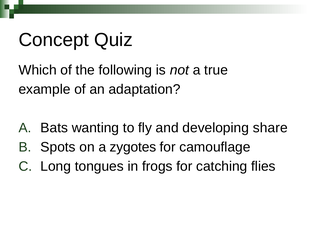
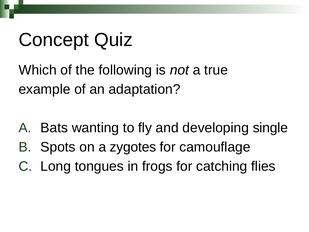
share: share -> single
